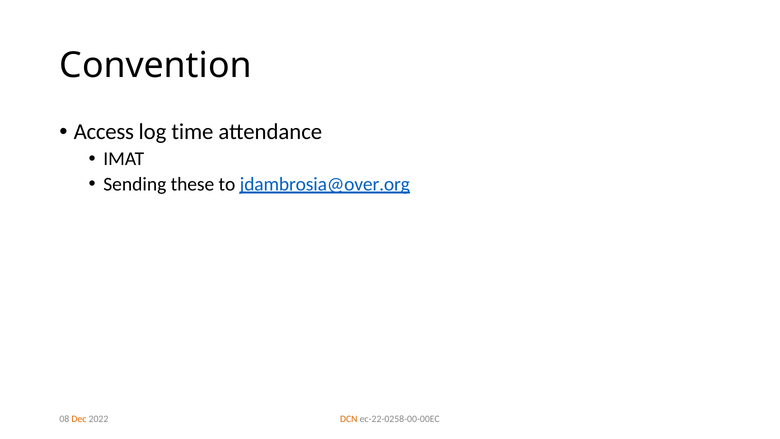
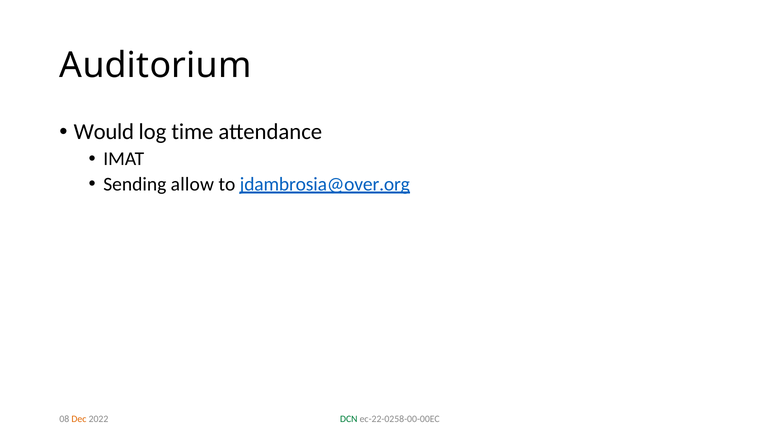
Convention: Convention -> Auditorium
Access: Access -> Would
these: these -> allow
DCN colour: orange -> green
